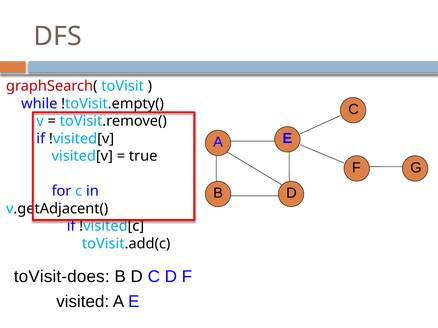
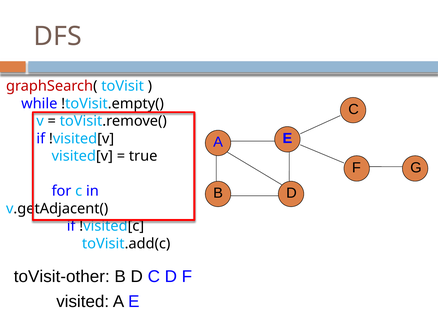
toVisit-does: toVisit-does -> toVisit-other
